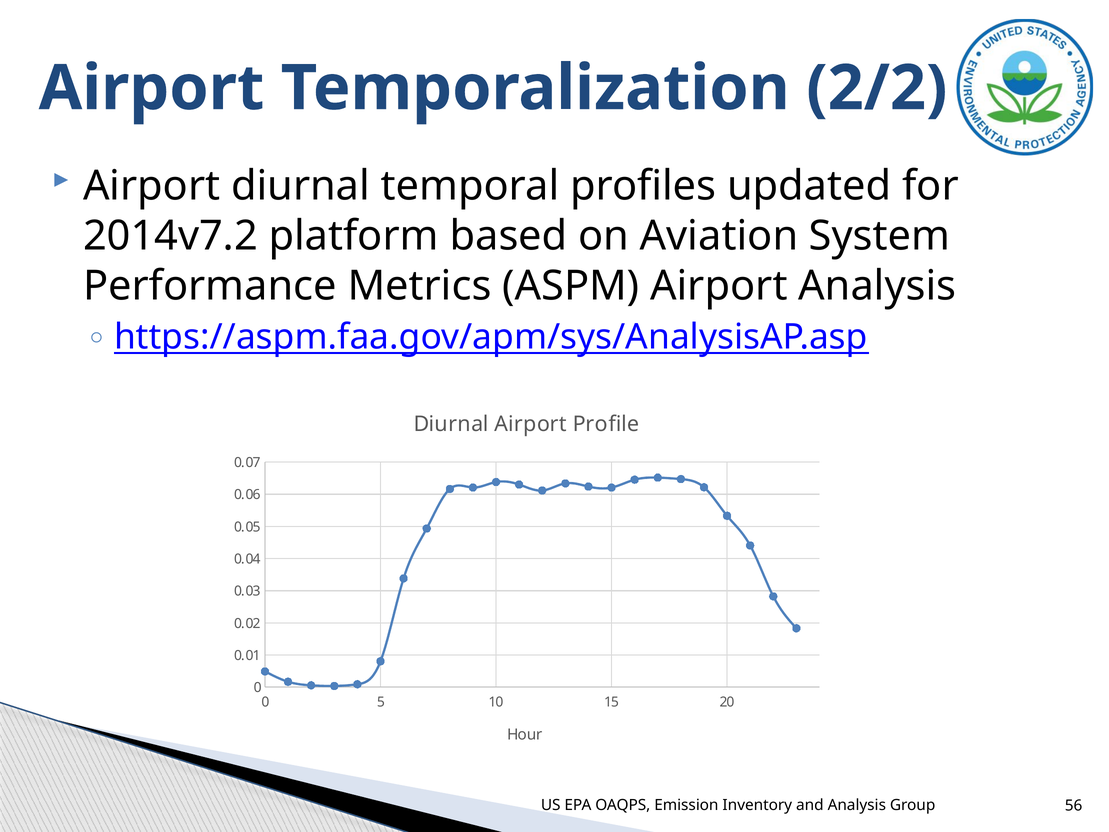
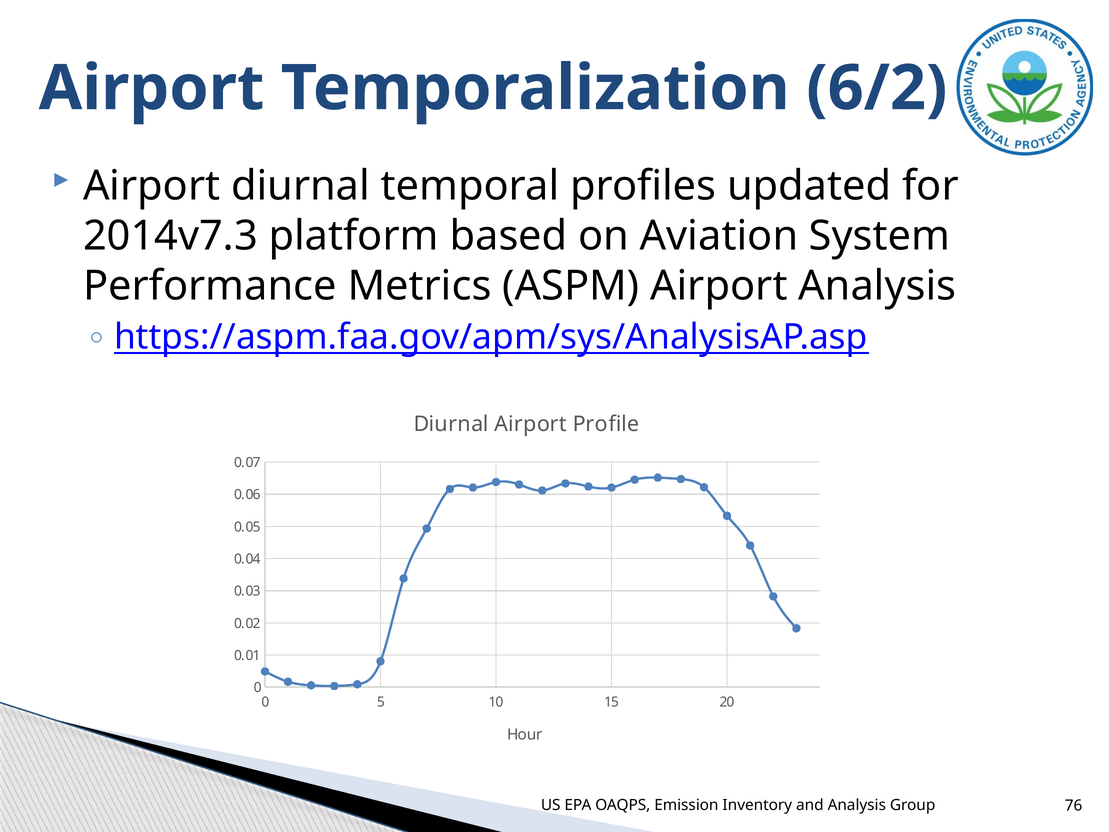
2/2: 2/2 -> 6/2
2014v7.2: 2014v7.2 -> 2014v7.3
56: 56 -> 76
